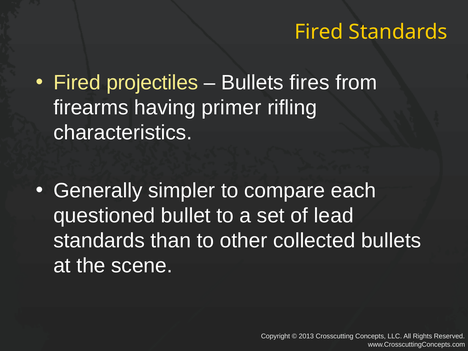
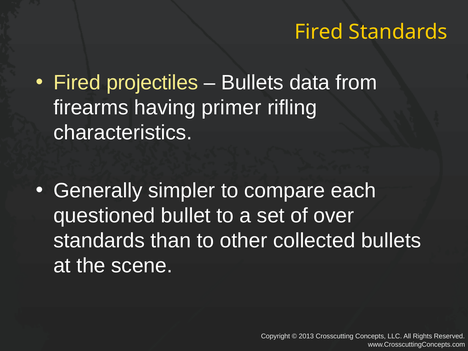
fires: fires -> data
lead: lead -> over
